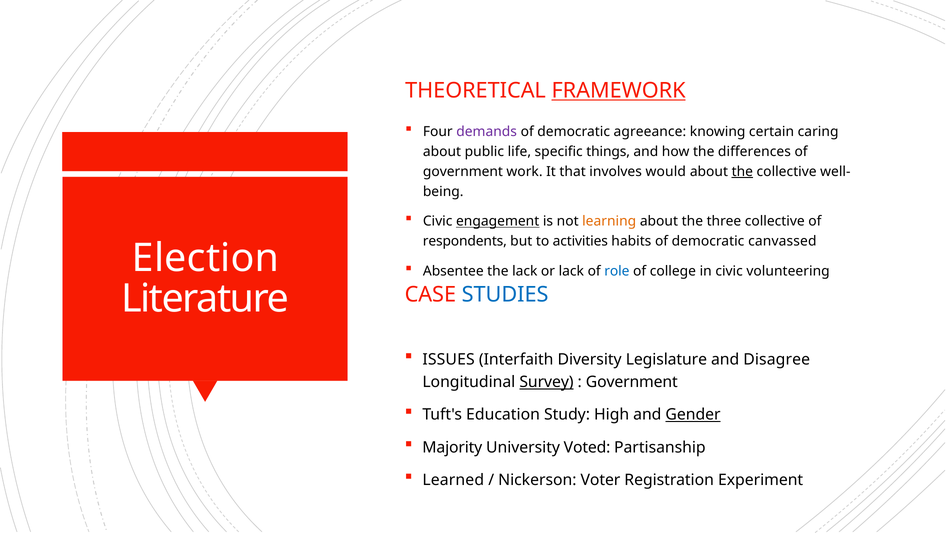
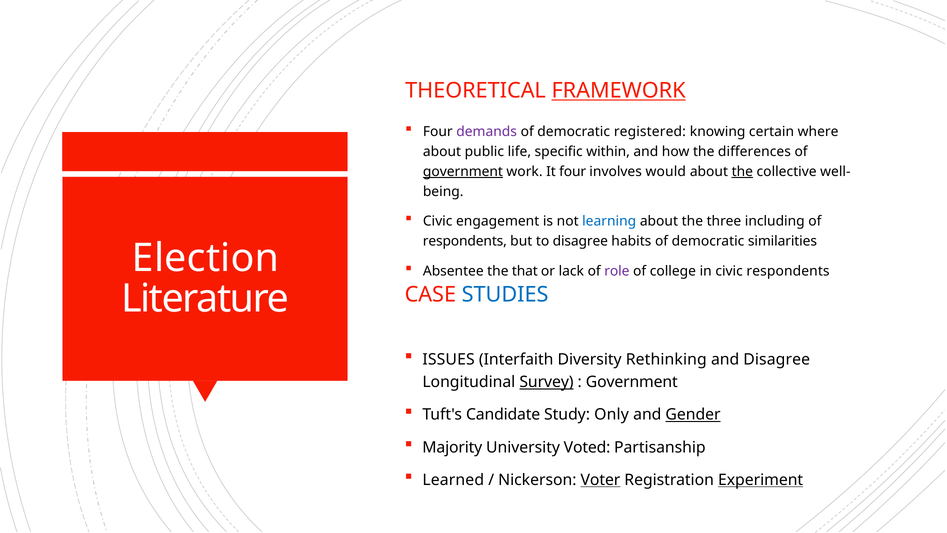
agreeance: agreeance -> registered
caring: caring -> where
things: things -> within
government at (463, 172) underline: none -> present
It that: that -> four
engagement underline: present -> none
learning colour: orange -> blue
three collective: collective -> including
to activities: activities -> disagree
canvassed: canvassed -> similarities
the lack: lack -> that
role colour: blue -> purple
civic volunteering: volunteering -> respondents
Legislature: Legislature -> Rethinking
Education: Education -> Candidate
High: High -> Only
Voter underline: none -> present
Experiment underline: none -> present
